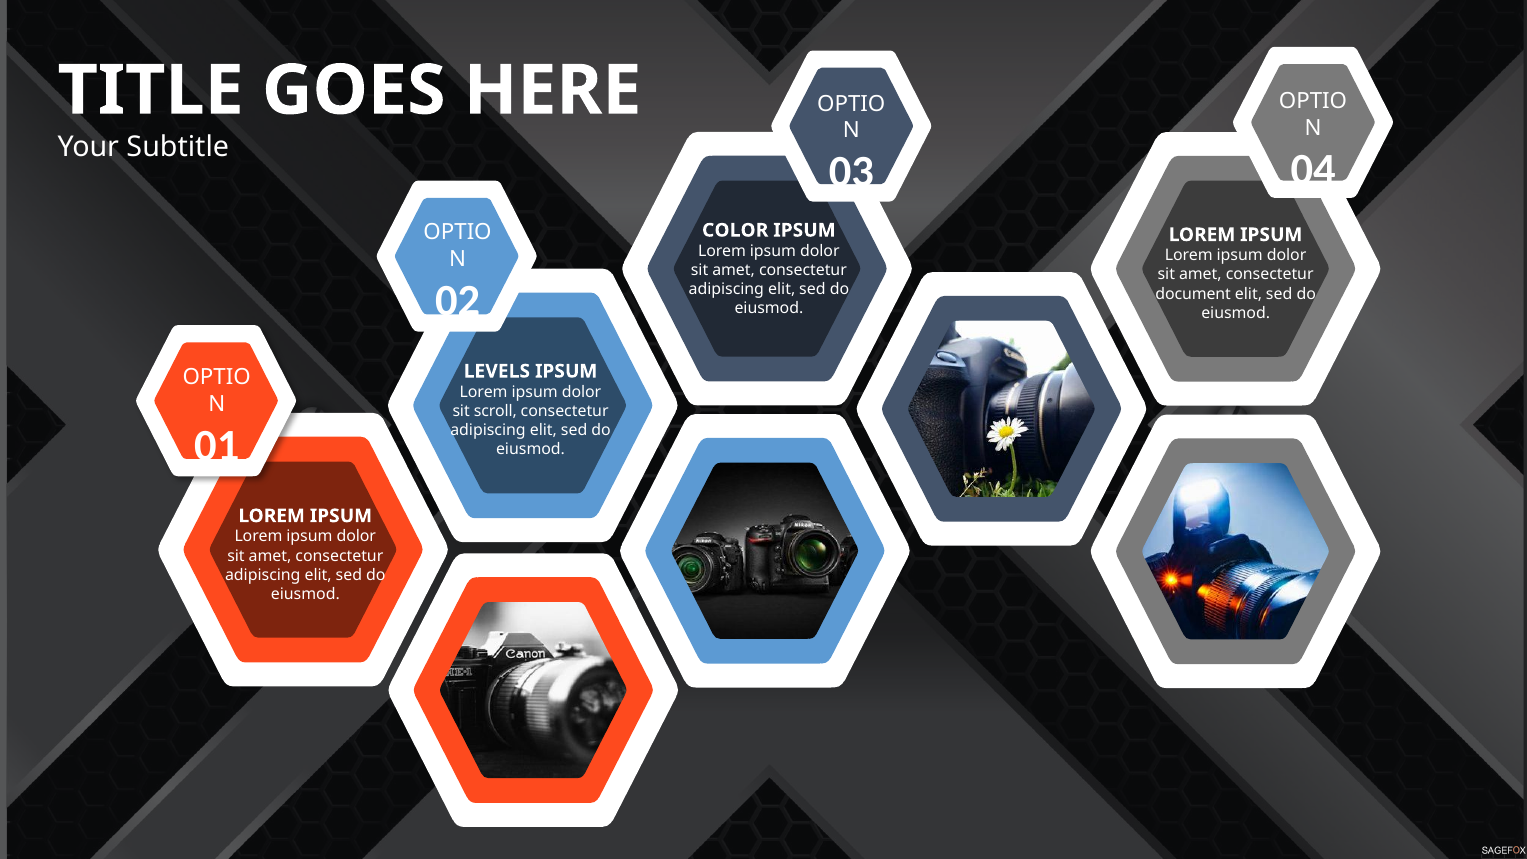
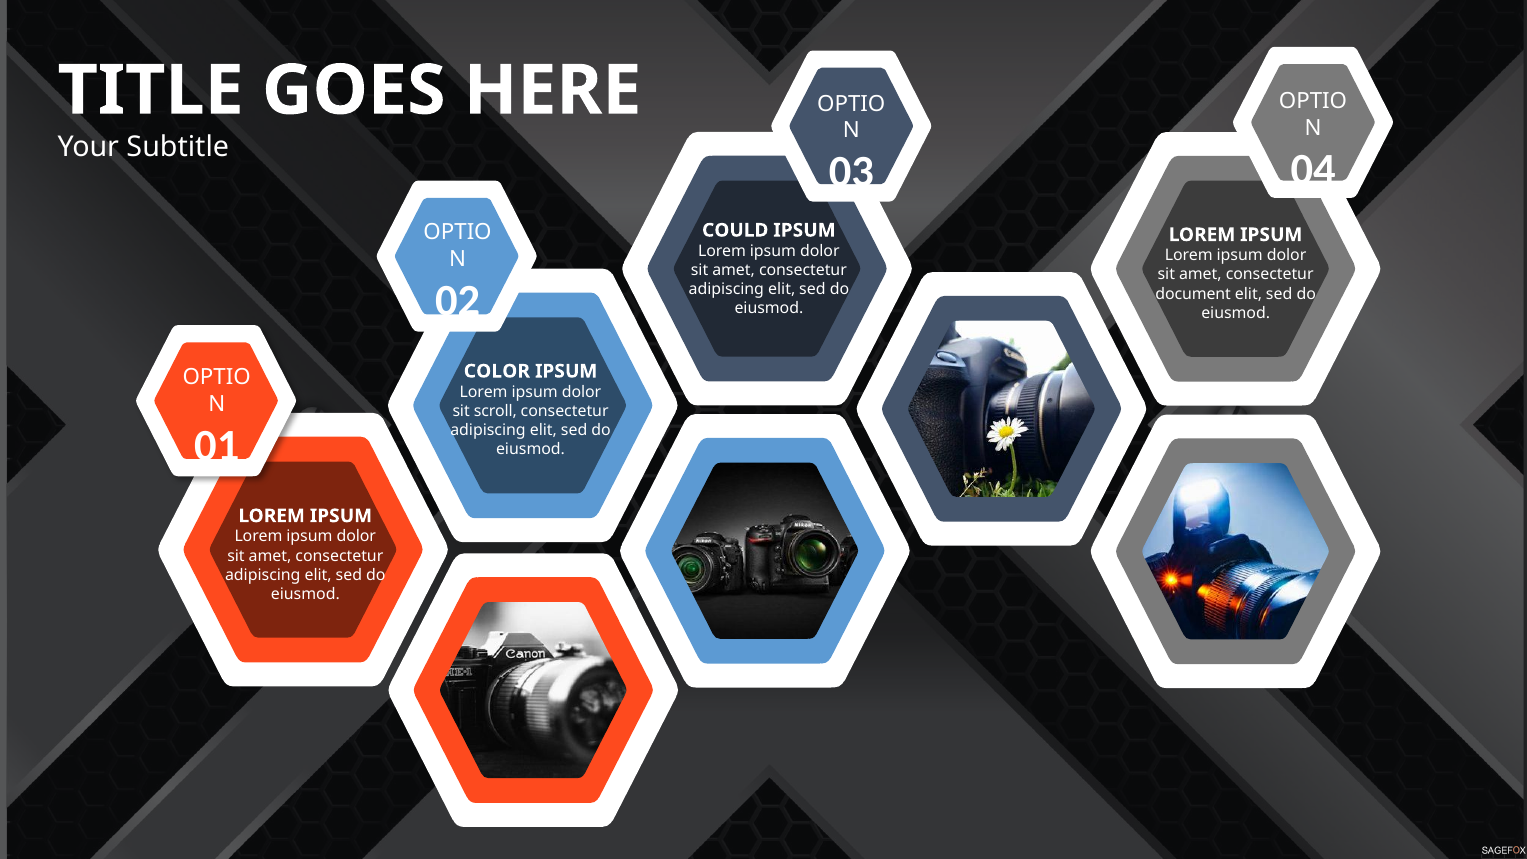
COLOR: COLOR -> COULD
LEVELS: LEVELS -> COLOR
